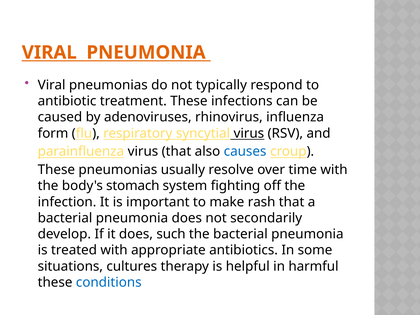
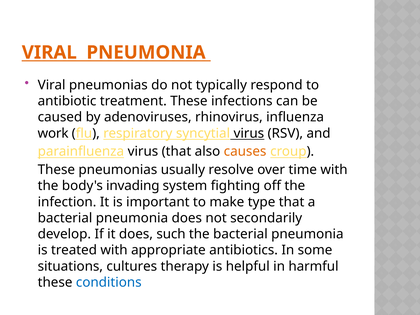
form: form -> work
causes colour: blue -> orange
stomach: stomach -> invading
rash: rash -> type
